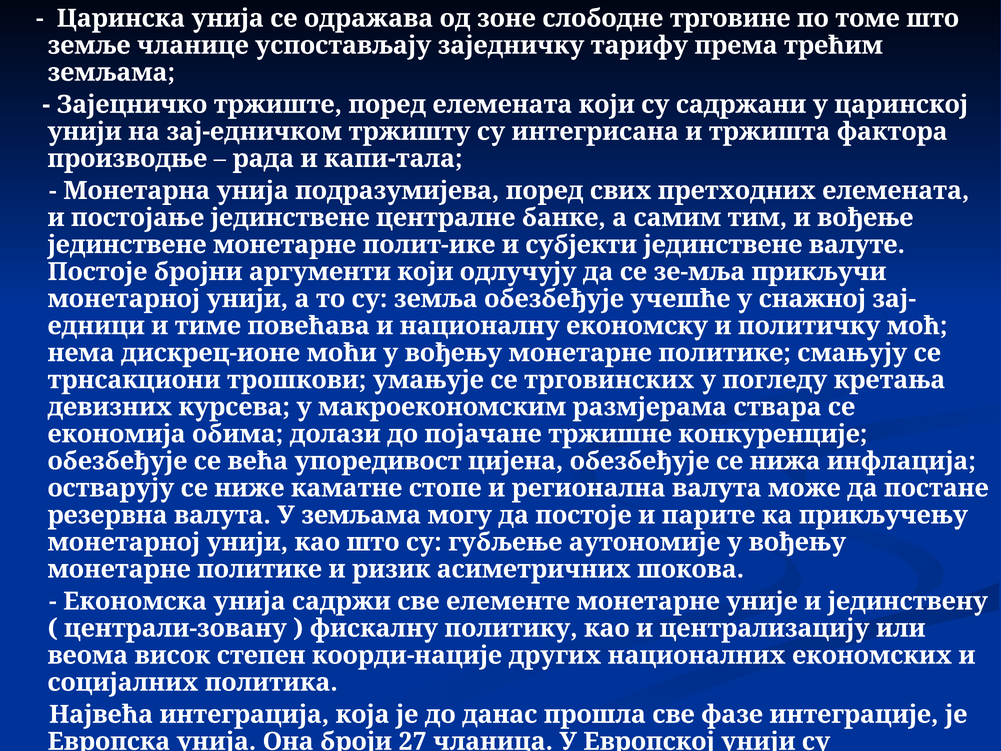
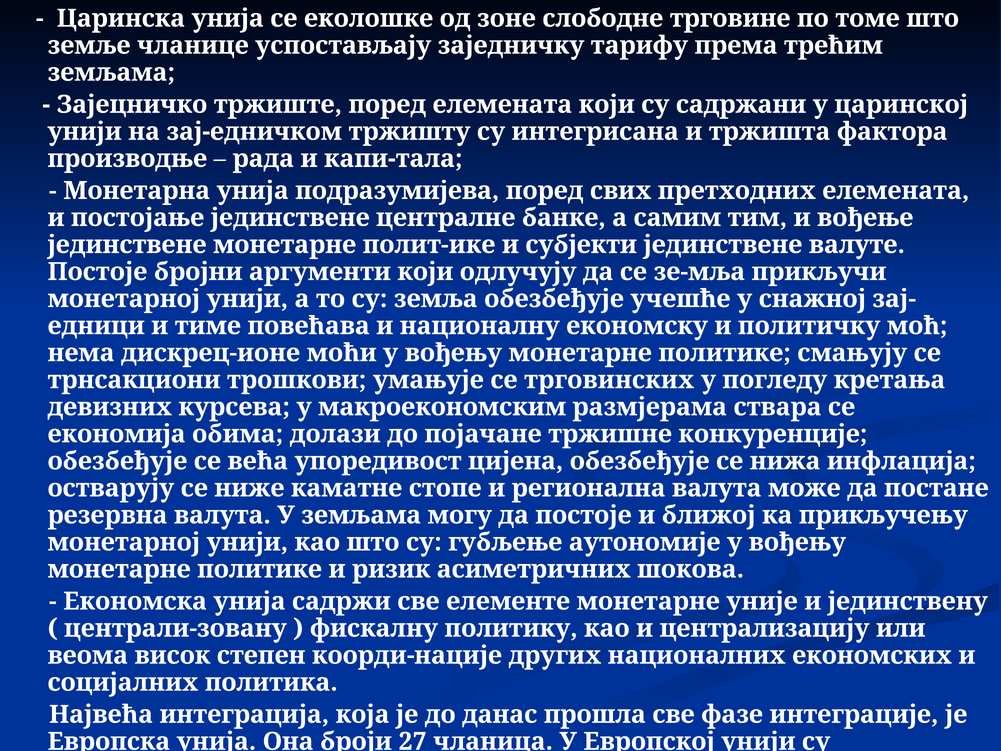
одражава: одражава -> еколошке
парите: парите -> ближој
